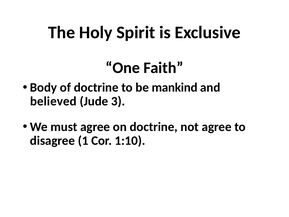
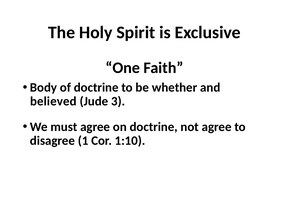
mankind: mankind -> whether
